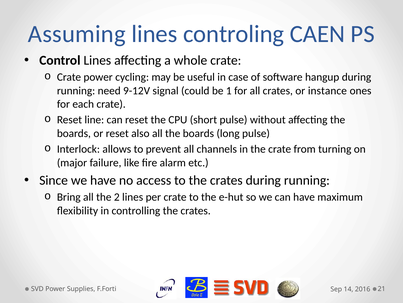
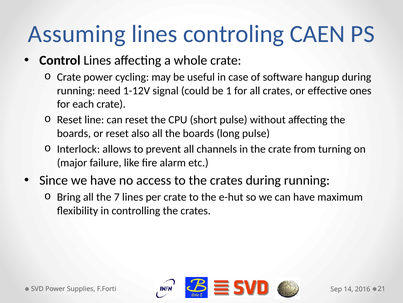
9-12V: 9-12V -> 1-12V
instance: instance -> effective
2: 2 -> 7
